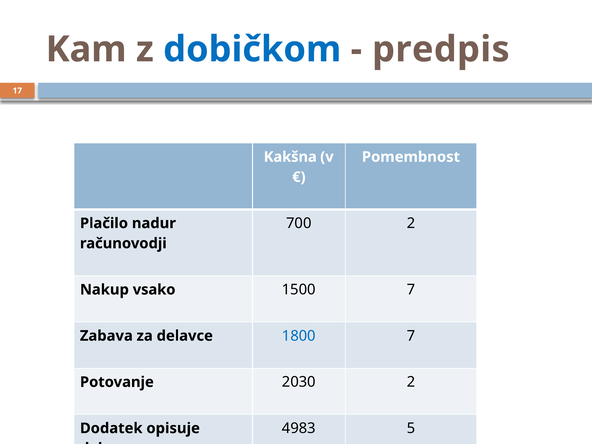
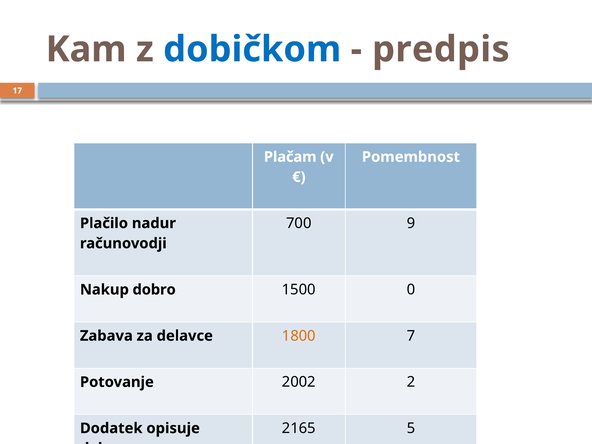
Kakšna: Kakšna -> Plačam
700 2: 2 -> 9
vsako: vsako -> dobro
1500 7: 7 -> 0
1800 colour: blue -> orange
2030: 2030 -> 2002
4983: 4983 -> 2165
